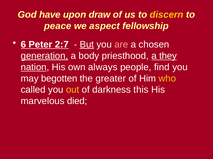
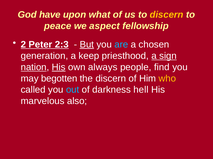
draw: draw -> what
6: 6 -> 2
2:7: 2:7 -> 2:3
are colour: pink -> light blue
generation underline: present -> none
body: body -> keep
they: they -> sign
His at (59, 67) underline: none -> present
the greater: greater -> discern
out colour: yellow -> light blue
this: this -> hell
died: died -> also
